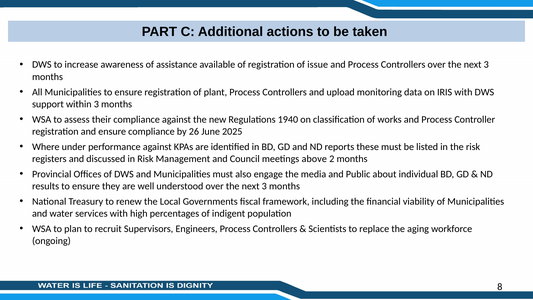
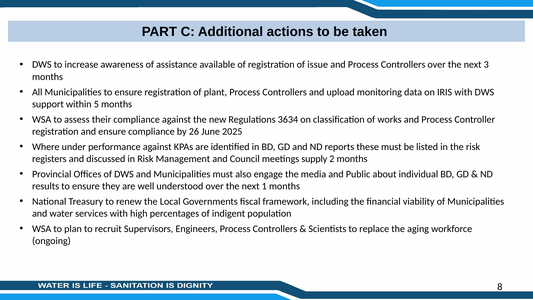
within 3: 3 -> 5
1940: 1940 -> 3634
above: above -> supply
3 at (264, 186): 3 -> 1
